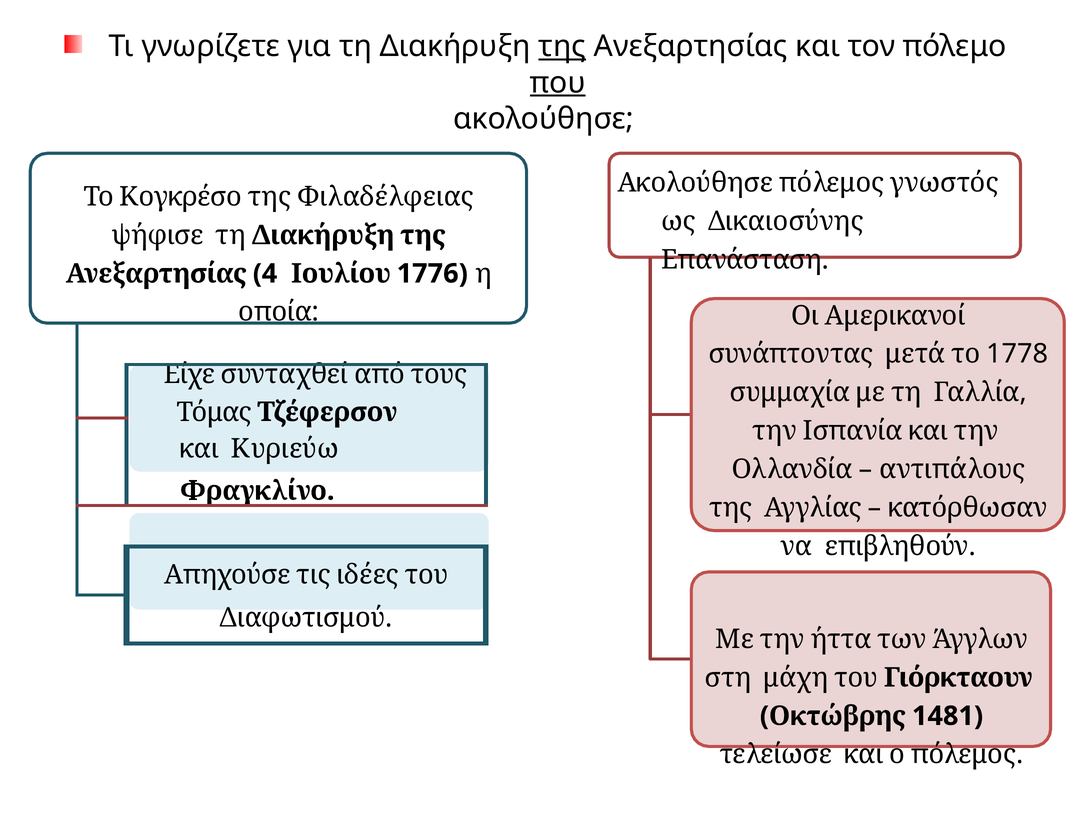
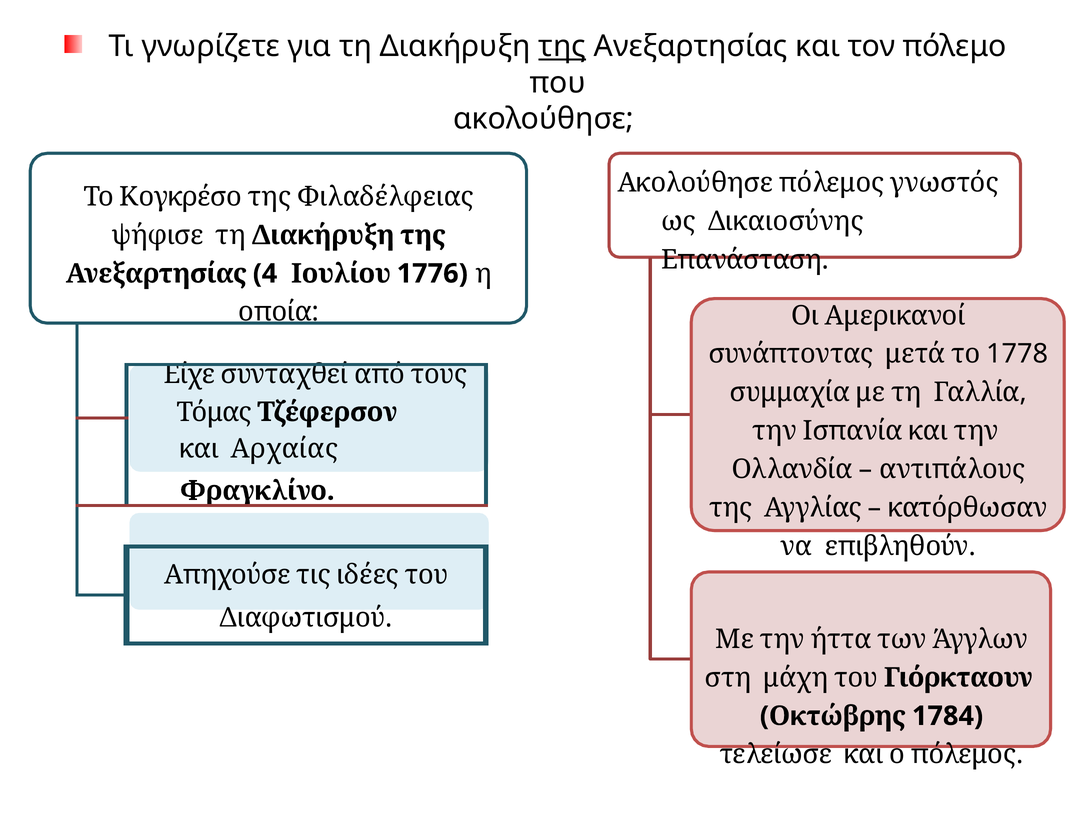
που underline: present -> none
Κυριεύω: Κυριεύω -> Αρχαίας
1481: 1481 -> 1784
